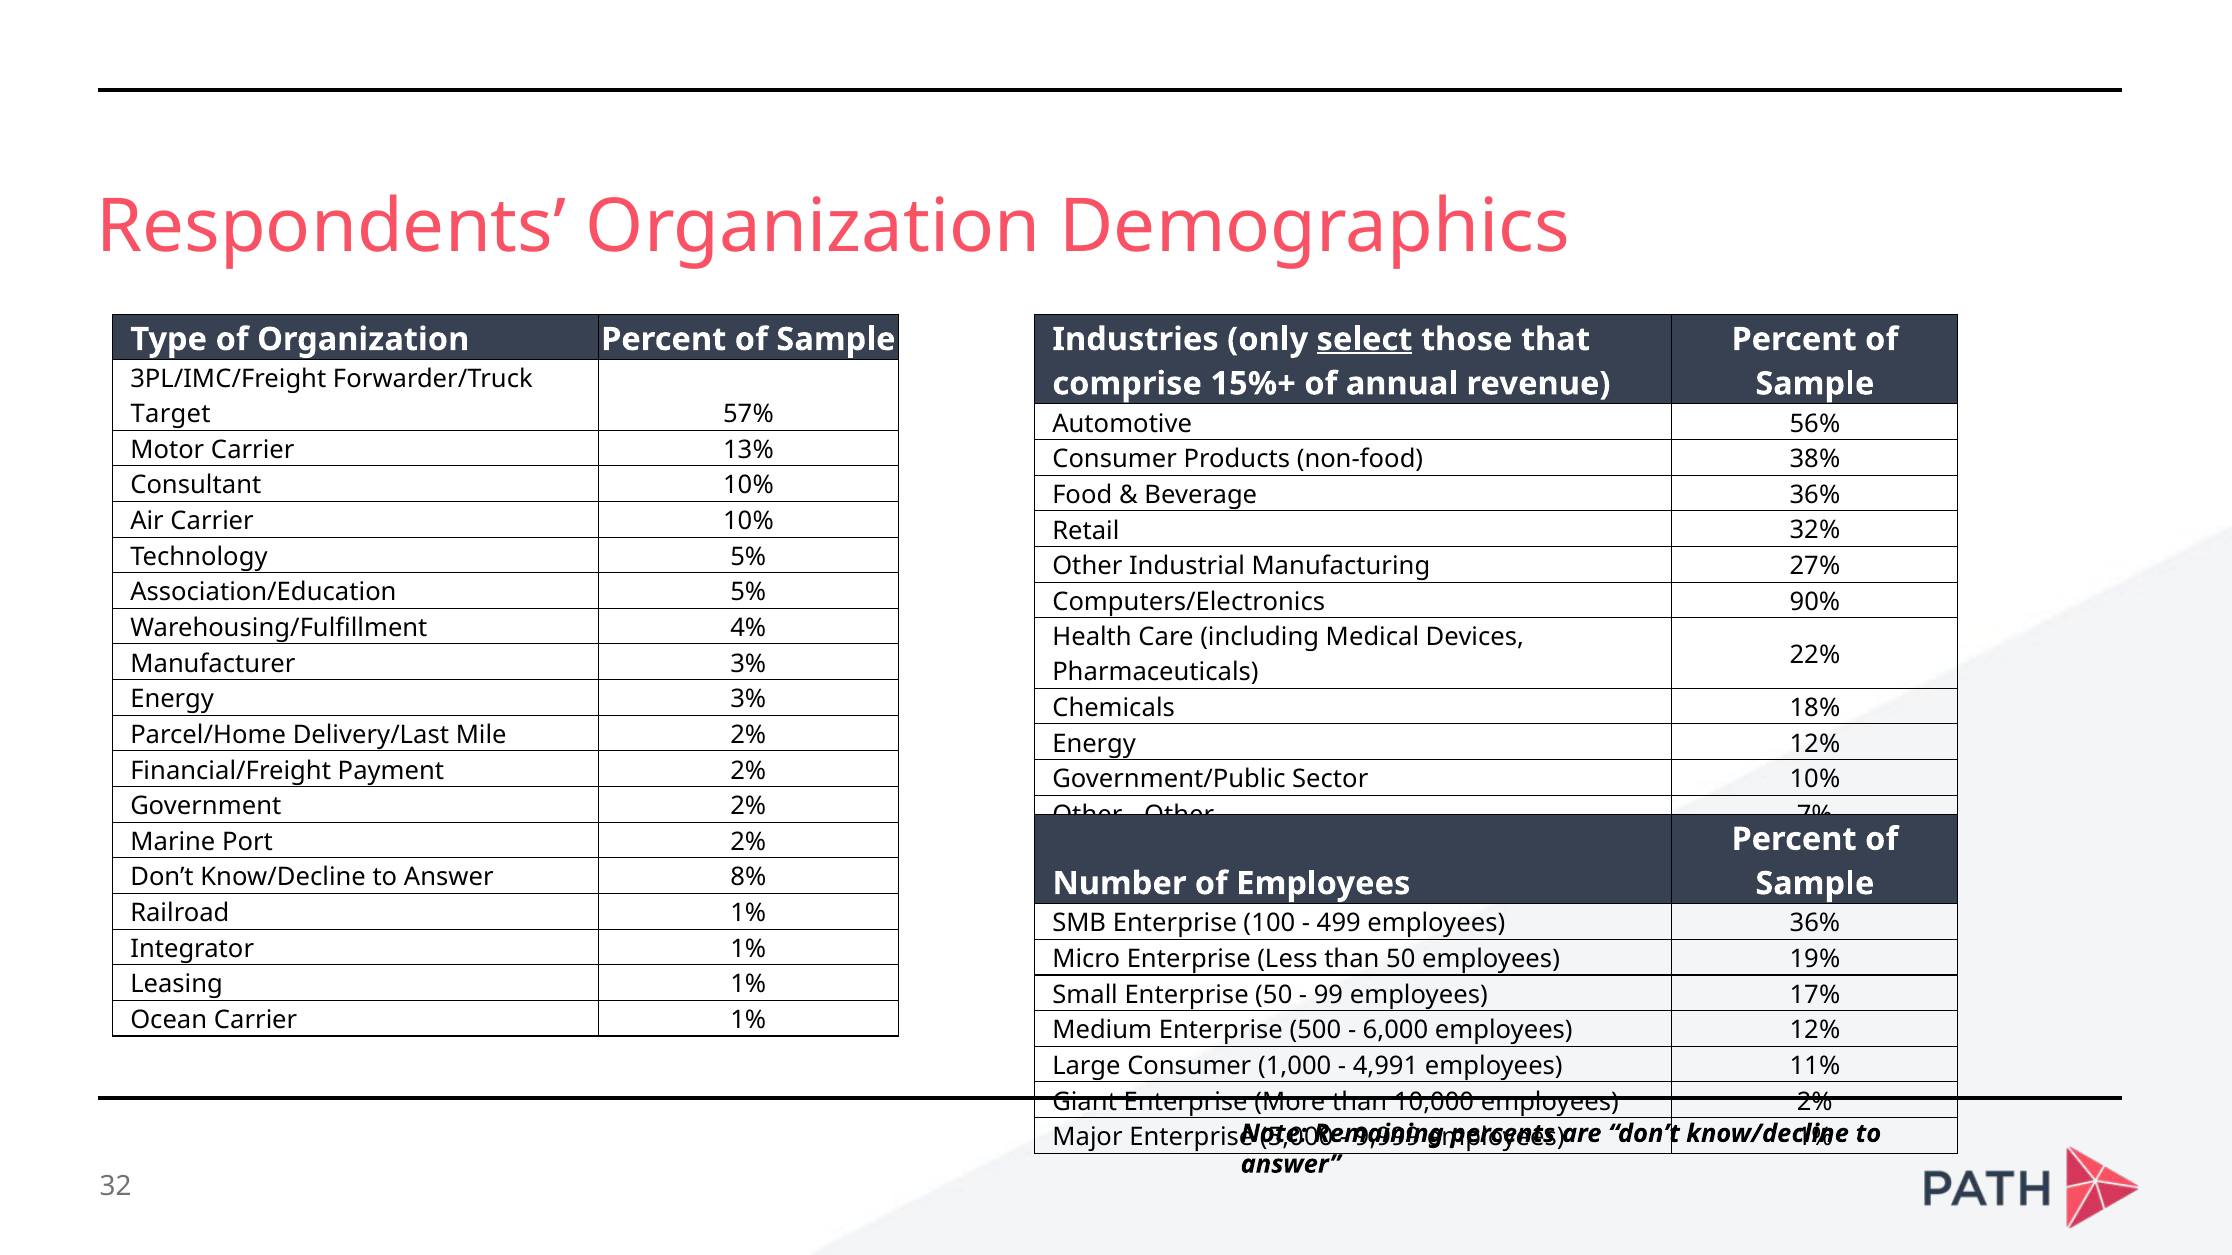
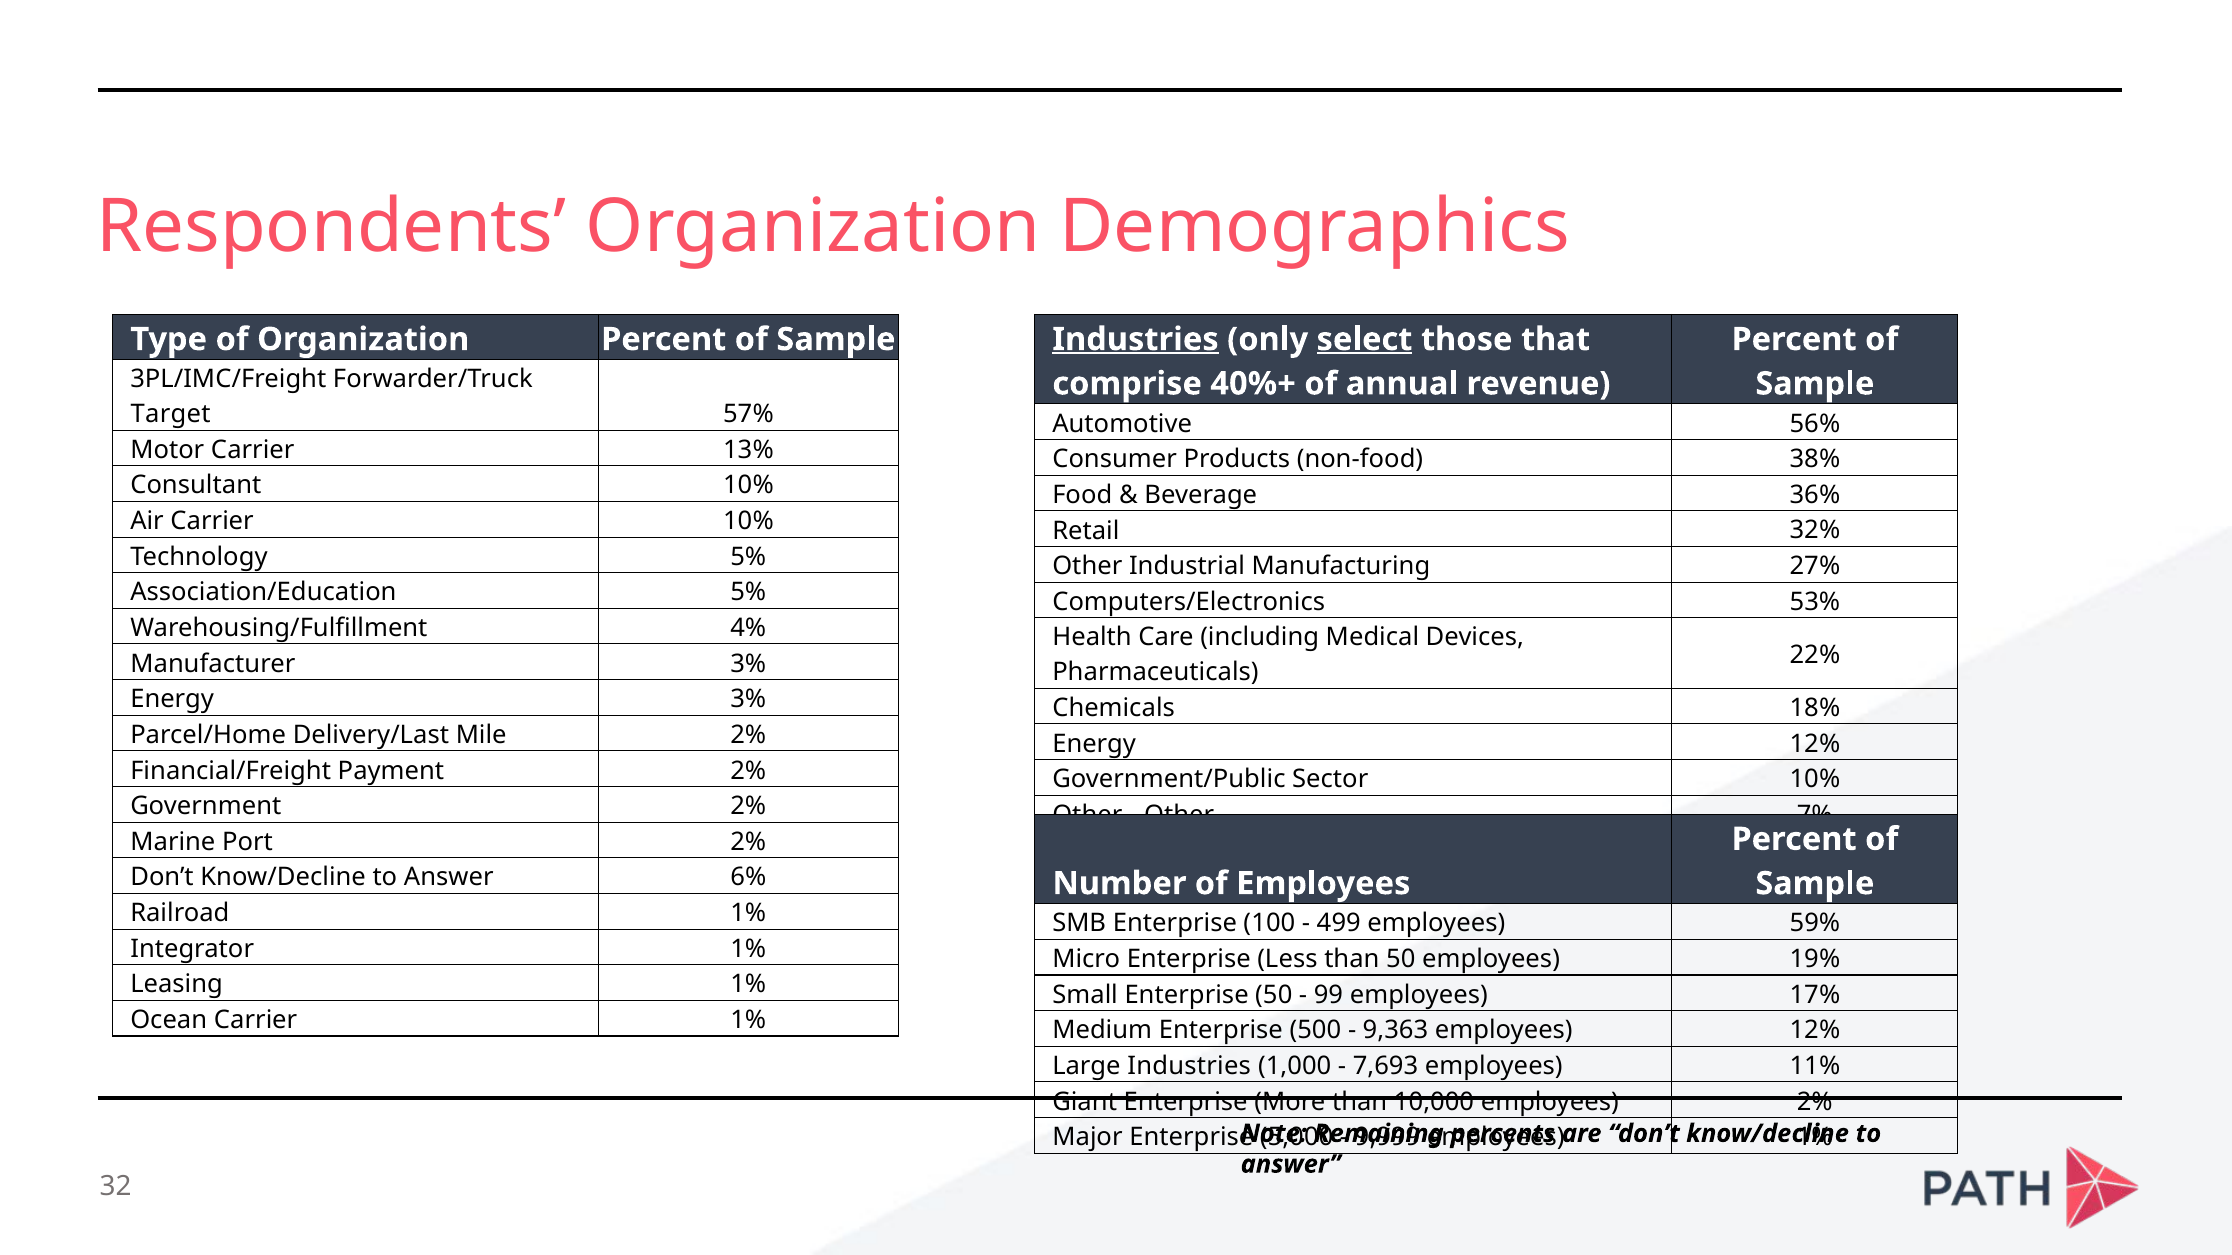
Industries at (1136, 340) underline: none -> present
15%+: 15%+ -> 40%+
90%: 90% -> 53%
8%: 8% -> 6%
employees 36%: 36% -> 59%
6,000: 6,000 -> 9,363
Large Consumer: Consumer -> Industries
4,991: 4,991 -> 7,693
